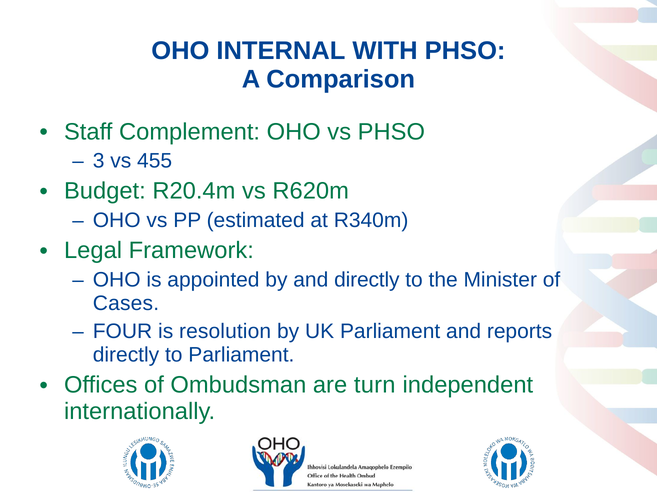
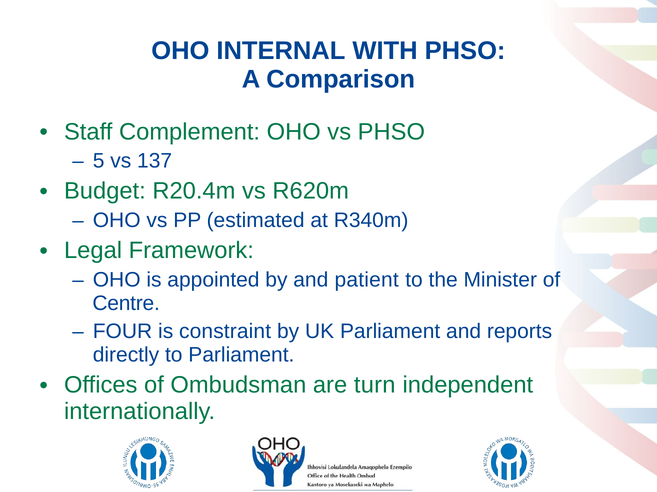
3: 3 -> 5
455: 455 -> 137
and directly: directly -> patient
Cases: Cases -> Centre
resolution: resolution -> constraint
